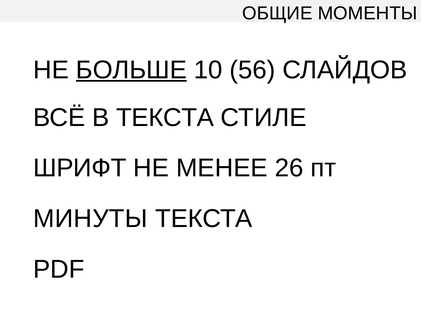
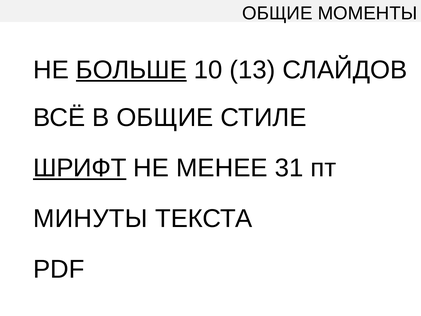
56: 56 -> 13
В ТЕКСТА: ТЕКСТА -> ОБЩИЕ
ШРИФТ underline: none -> present
26: 26 -> 31
